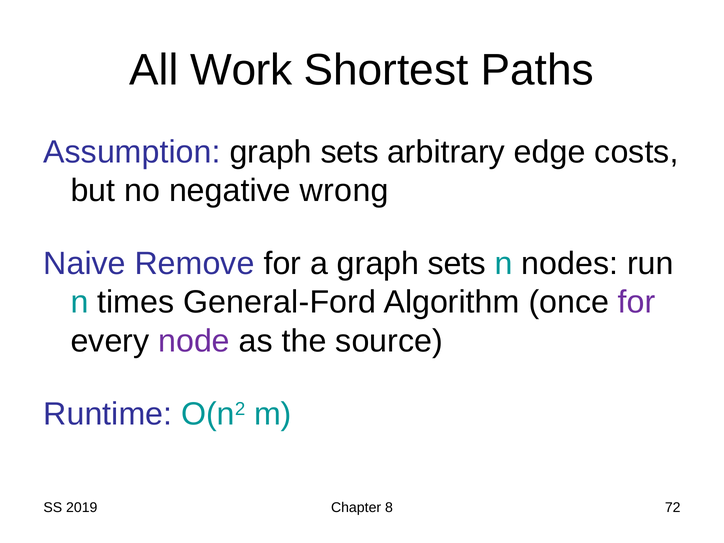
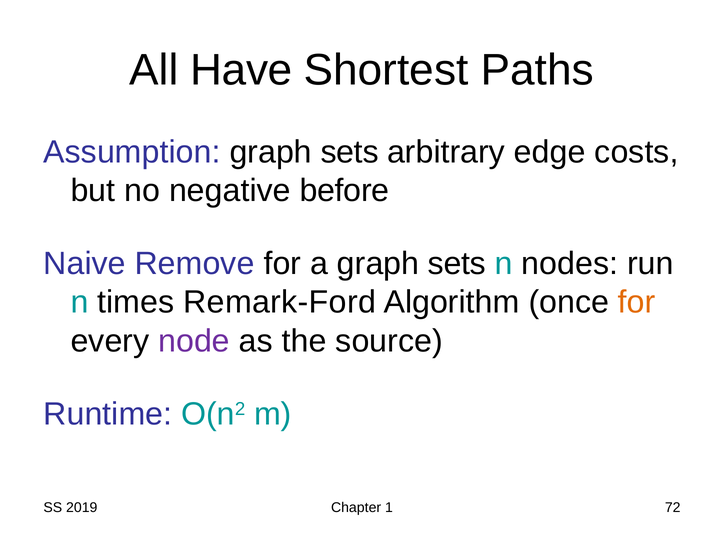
Work: Work -> Have
wrong: wrong -> before
General-Ford: General-Ford -> Remark-Ford
for at (637, 302) colour: purple -> orange
8: 8 -> 1
